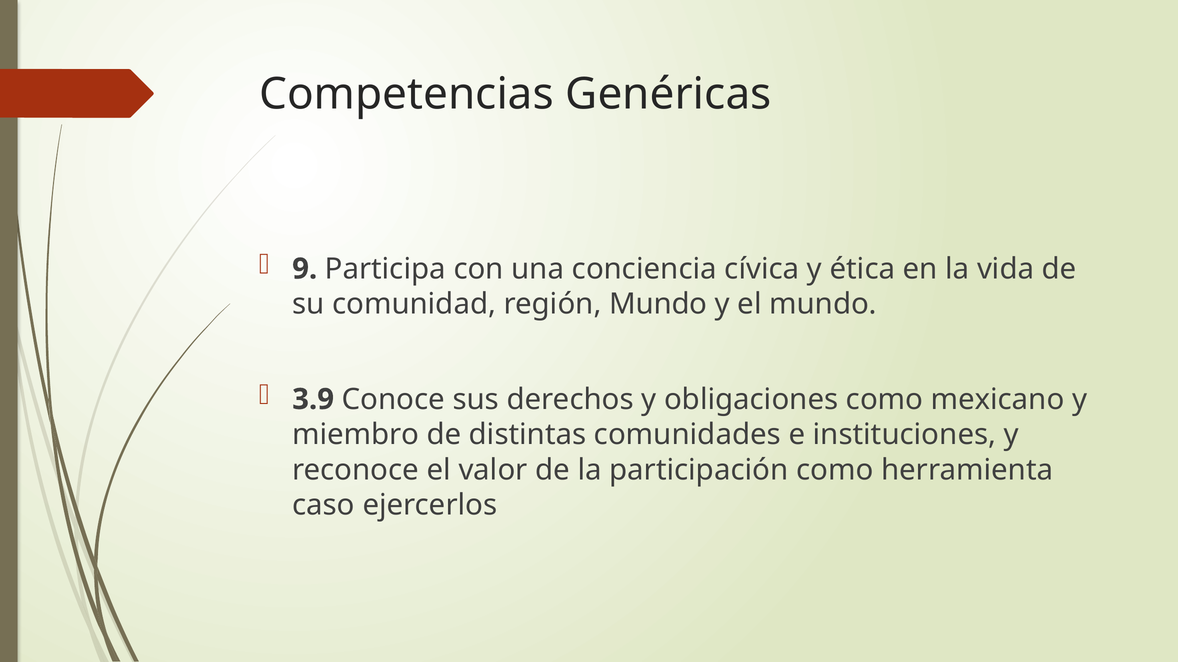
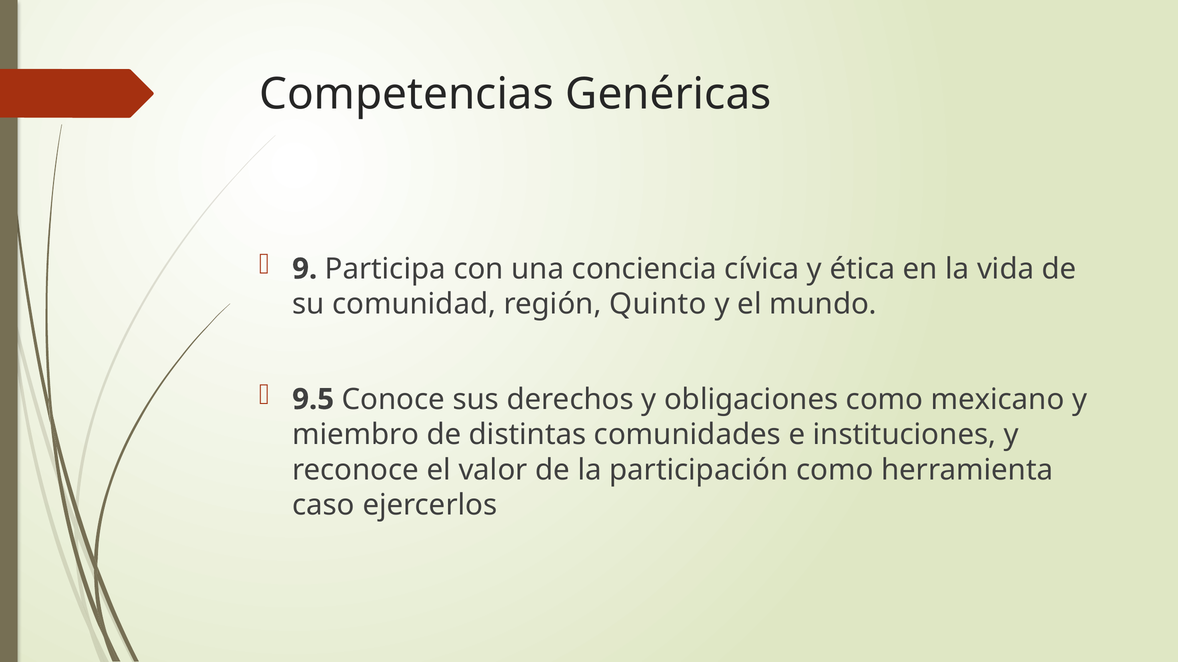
región Mundo: Mundo -> Quinto
3.9: 3.9 -> 9.5
